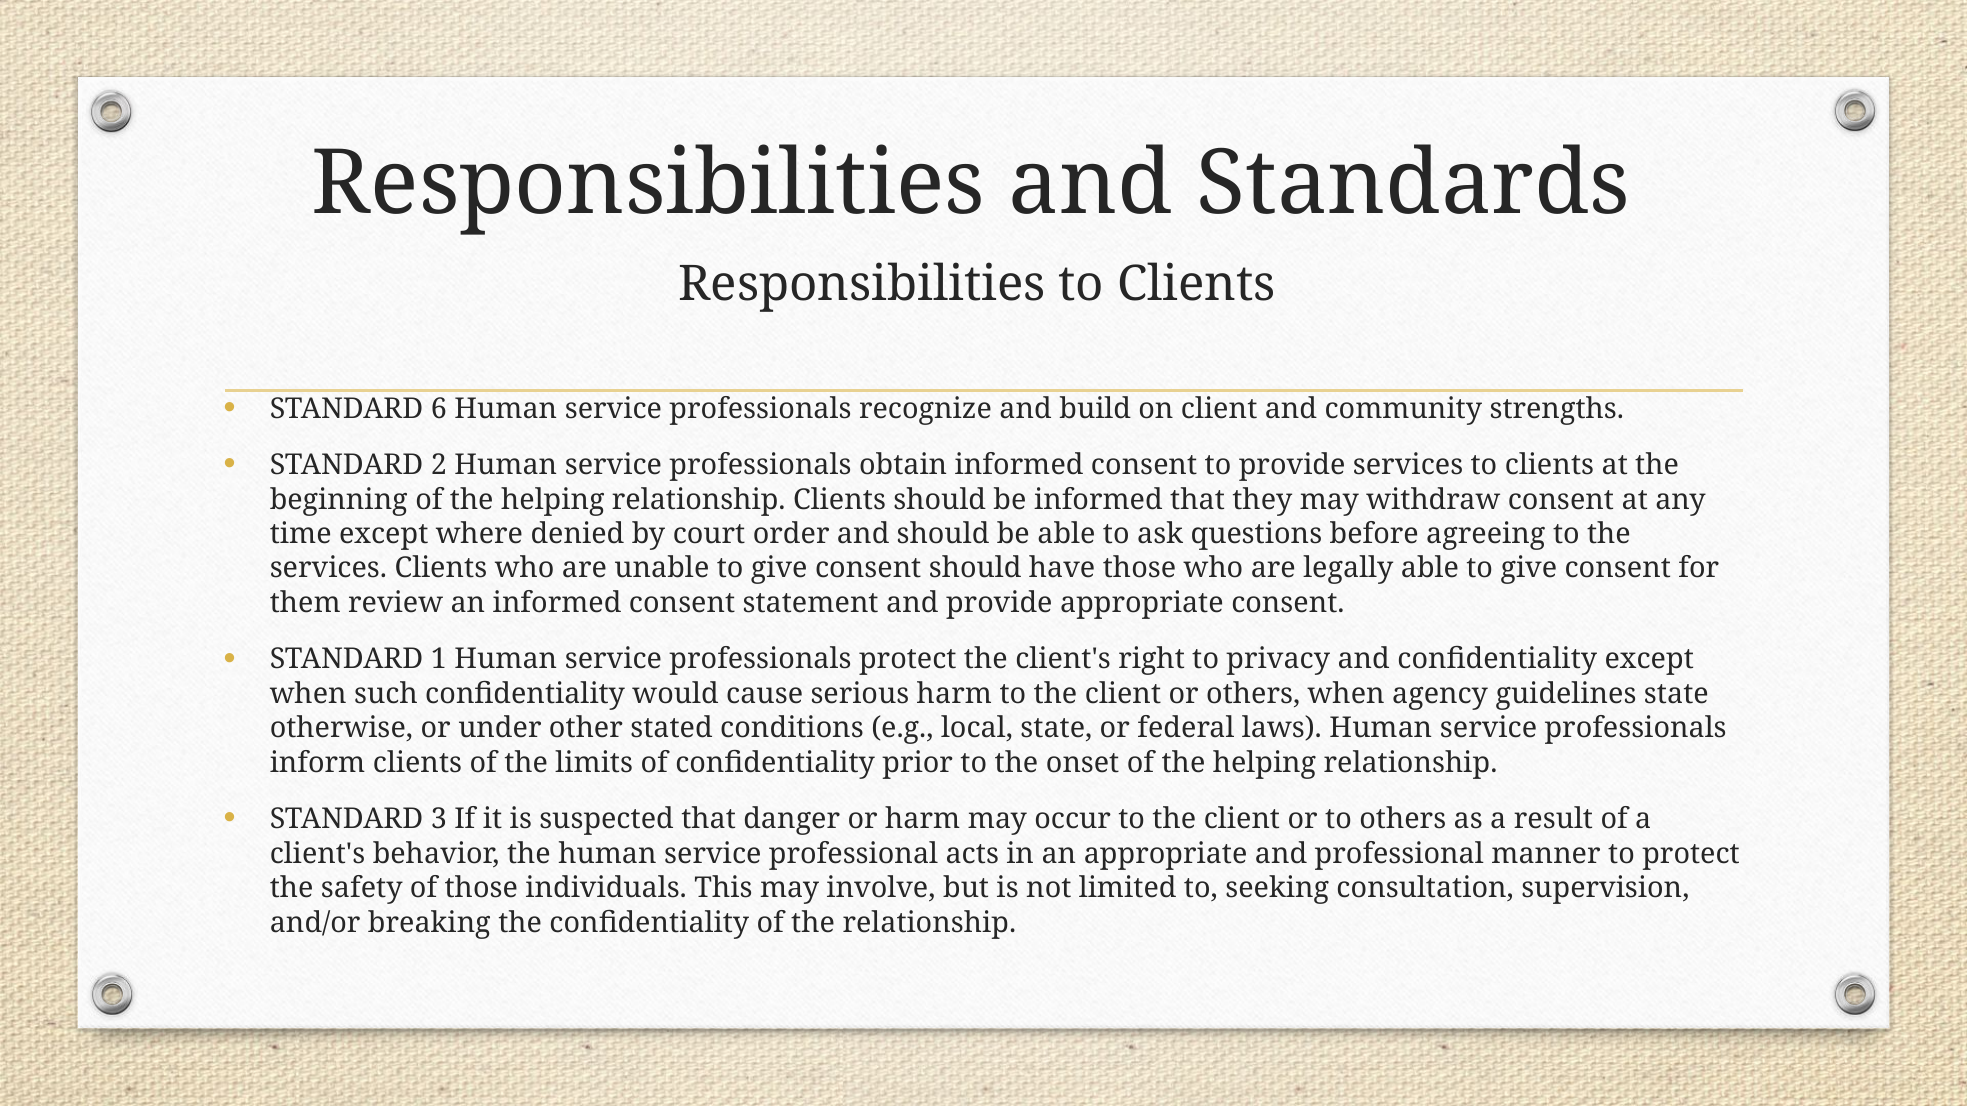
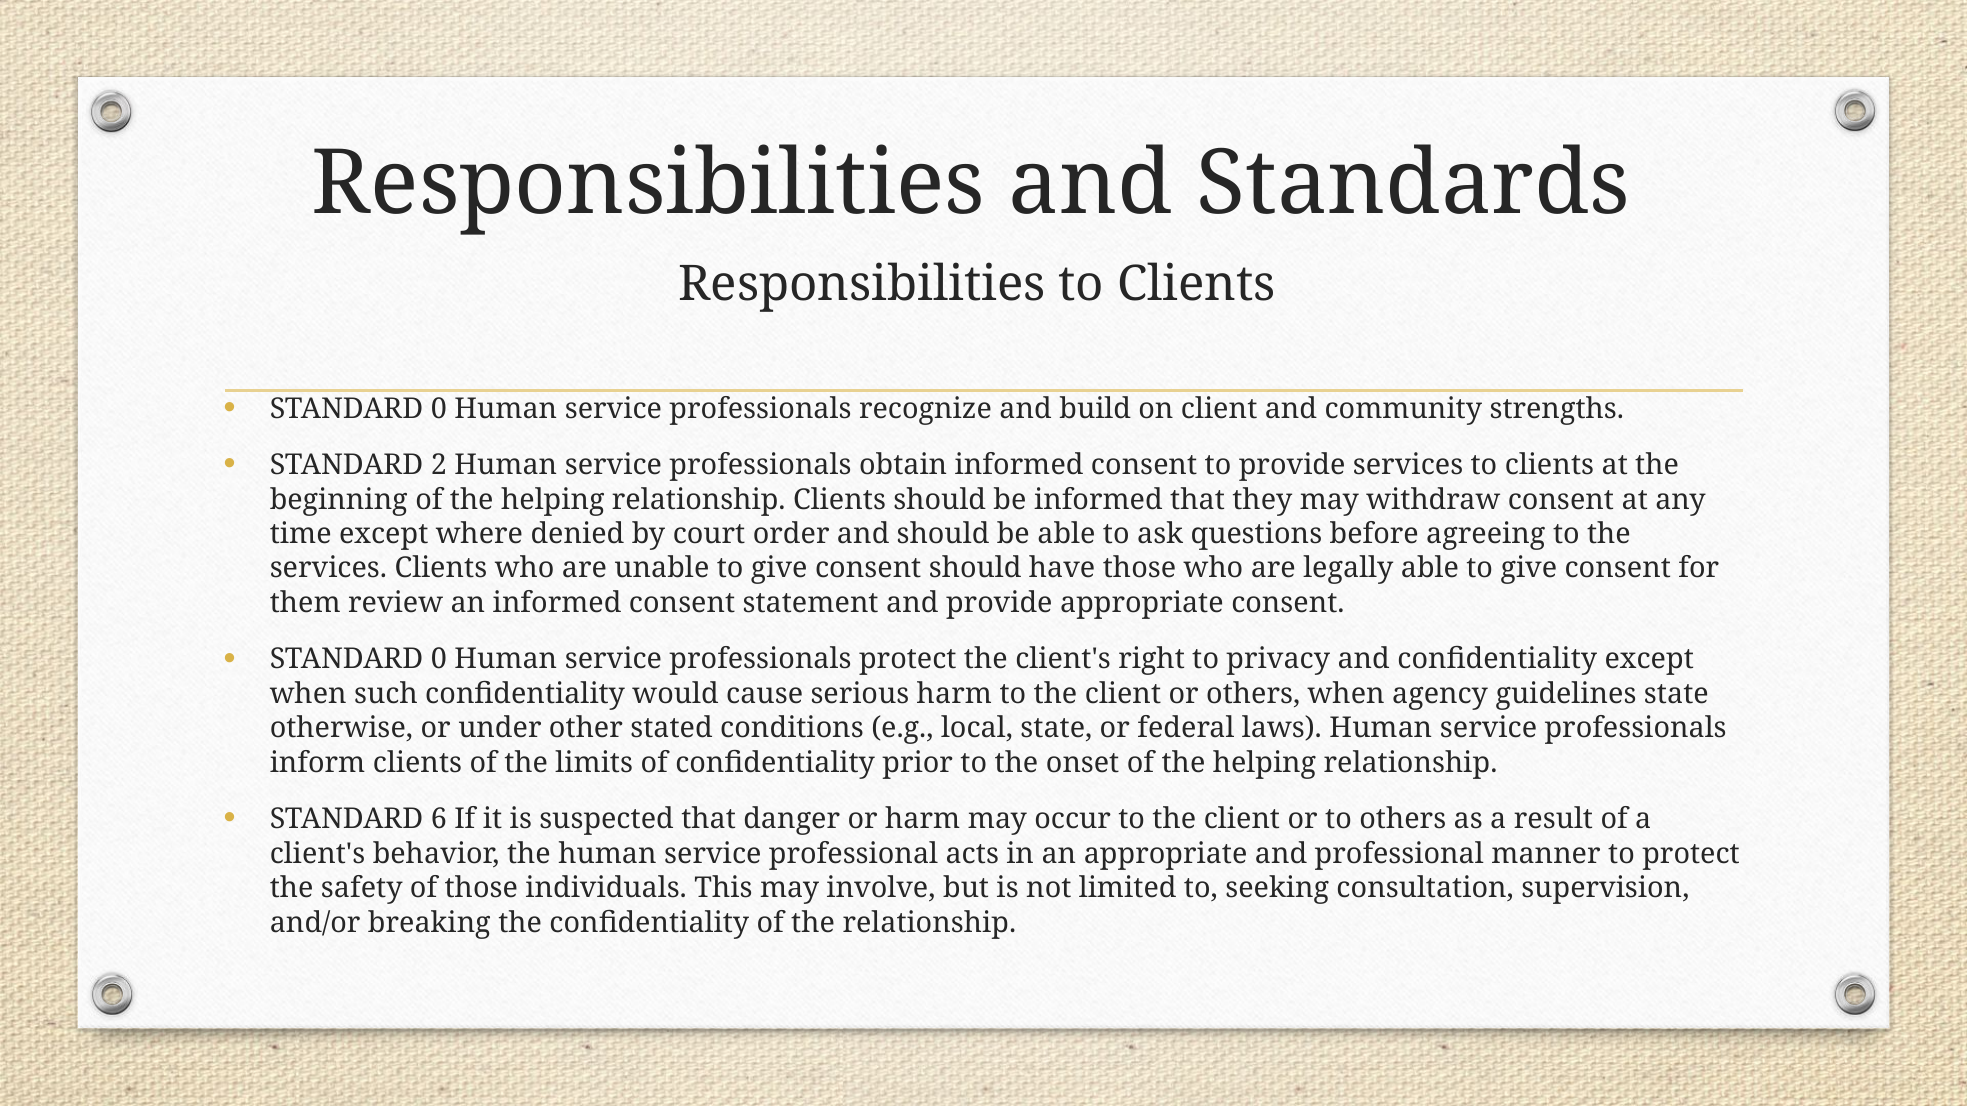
6 at (439, 409): 6 -> 0
1 at (439, 660): 1 -> 0
3: 3 -> 6
